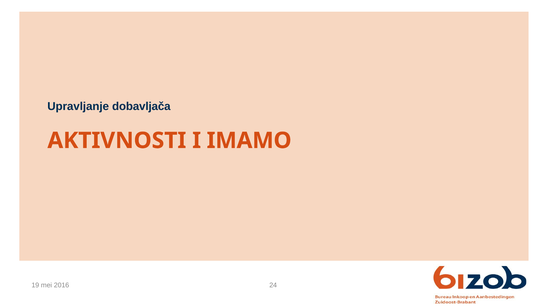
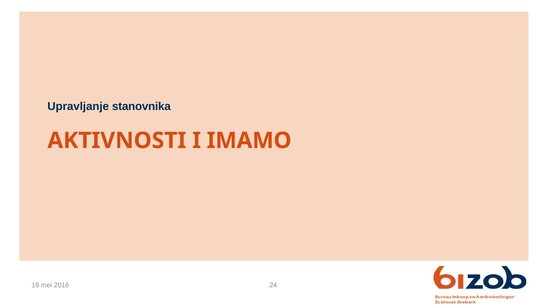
dobavljača: dobavljača -> stanovnika
